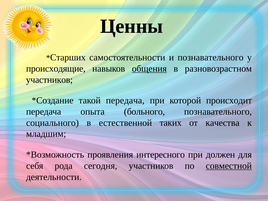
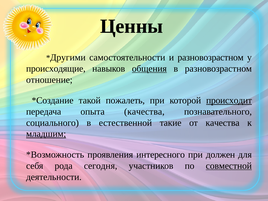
Старших: Старших -> Другими
и познавательного: познавательного -> разновозрастном
участников at (49, 80): участников -> отношение
такой передача: передача -> пожалеть
происходит underline: none -> present
опыта больного: больного -> качества
таких: таких -> такие
младшим underline: none -> present
